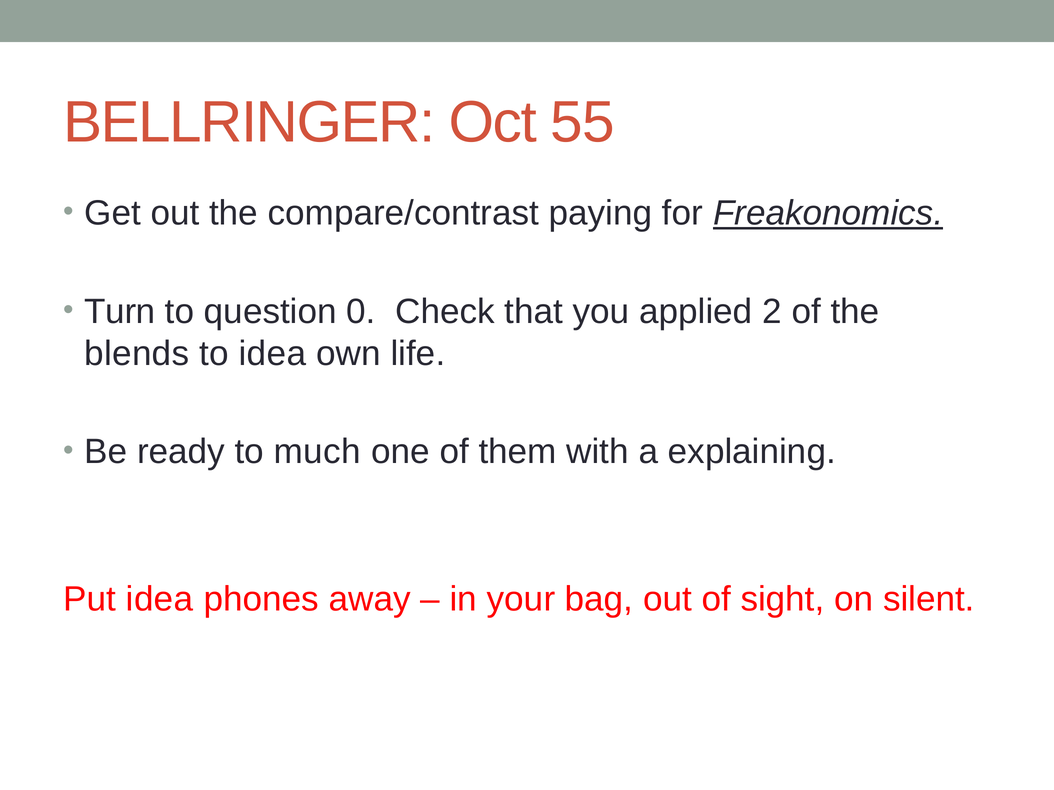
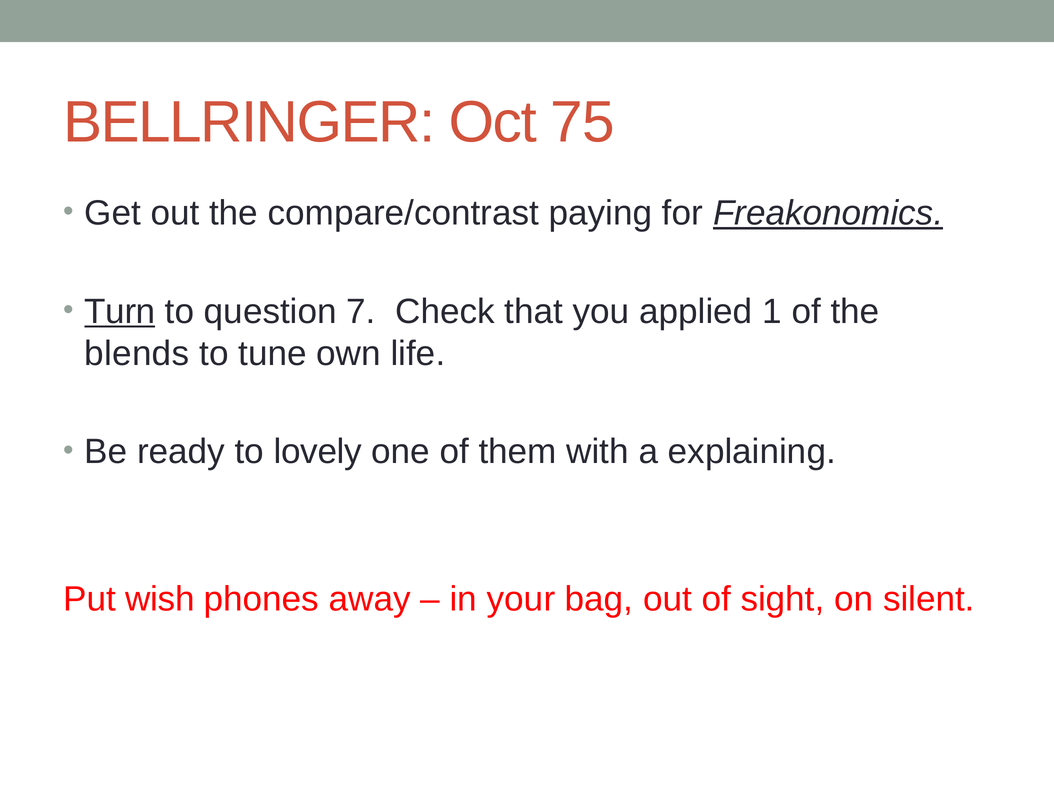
55: 55 -> 75
Turn underline: none -> present
0: 0 -> 7
2: 2 -> 1
to idea: idea -> tune
much: much -> lovely
Put idea: idea -> wish
